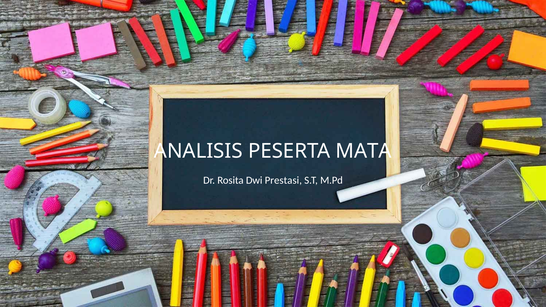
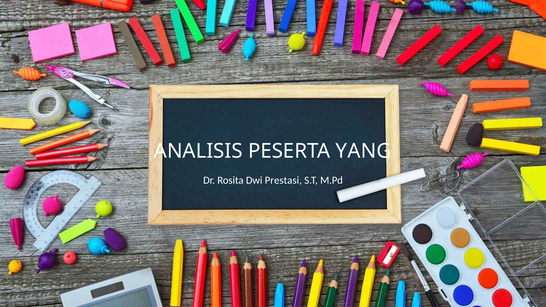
MATA: MATA -> YANG
